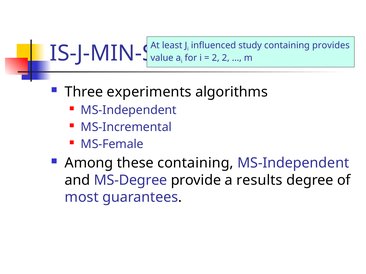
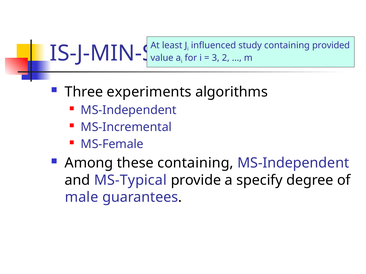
provides: provides -> provided
2 at (216, 58): 2 -> 3
MS-Degree: MS-Degree -> MS-Typical
results: results -> specify
most: most -> male
